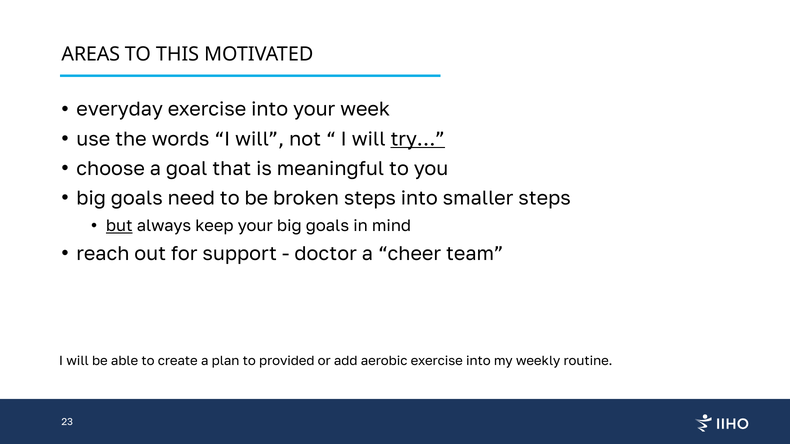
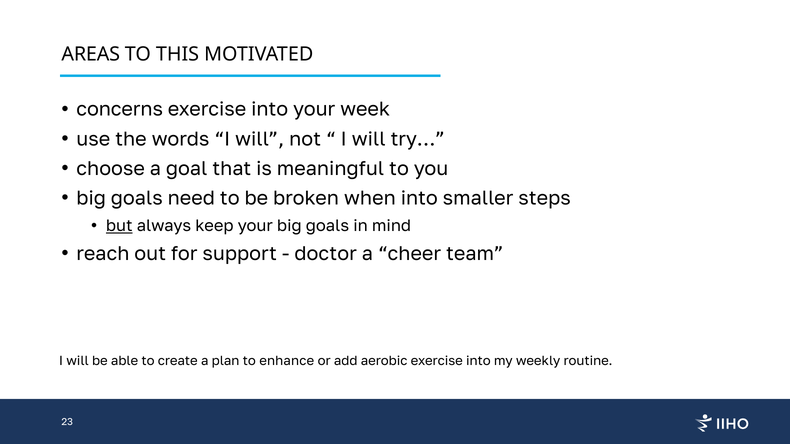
everyday: everyday -> concerns
try… underline: present -> none
broken steps: steps -> when
provided: provided -> enhance
